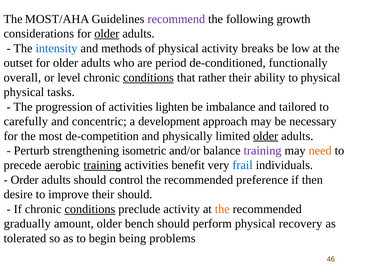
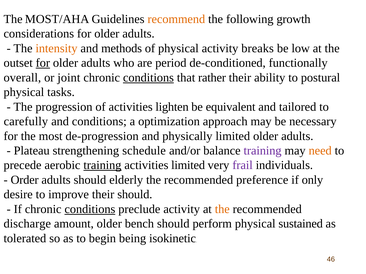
recommend colour: purple -> orange
older at (107, 34) underline: present -> none
intensity colour: blue -> orange
for at (43, 63) underline: none -> present
level: level -> joint
to physical: physical -> postural
imbalance: imbalance -> equivalent
and concentric: concentric -> conditions
development: development -> optimization
de-competition: de-competition -> de-progression
older at (266, 136) underline: present -> none
Perturb: Perturb -> Plateau
isometric: isometric -> schedule
activities benefit: benefit -> limited
frail colour: blue -> purple
control: control -> elderly
then: then -> only
gradually: gradually -> discharge
recovery: recovery -> sustained
problems: problems -> isokinetic
